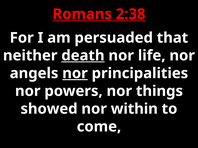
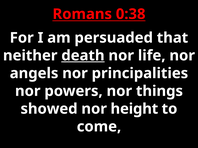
2:38: 2:38 -> 0:38
nor at (75, 74) underline: present -> none
within: within -> height
